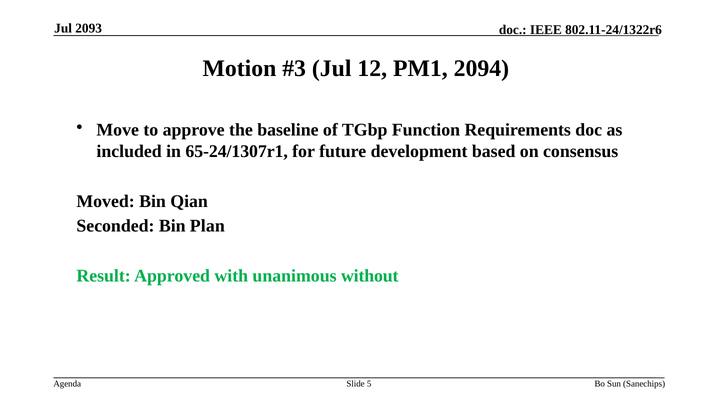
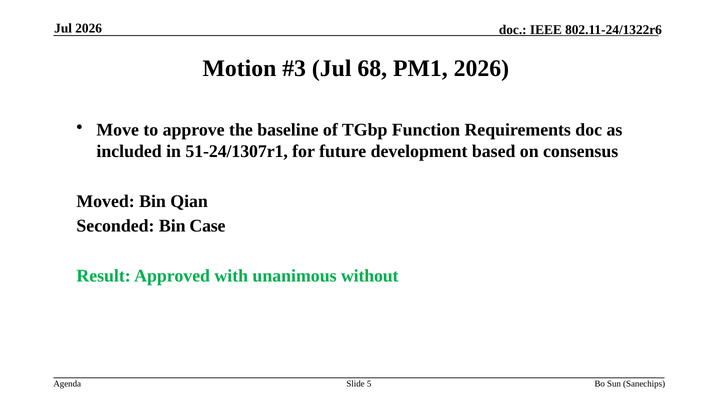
Jul 2093: 2093 -> 2026
12: 12 -> 68
PM1 2094: 2094 -> 2026
65-24/1307r1: 65-24/1307r1 -> 51-24/1307r1
Plan: Plan -> Case
